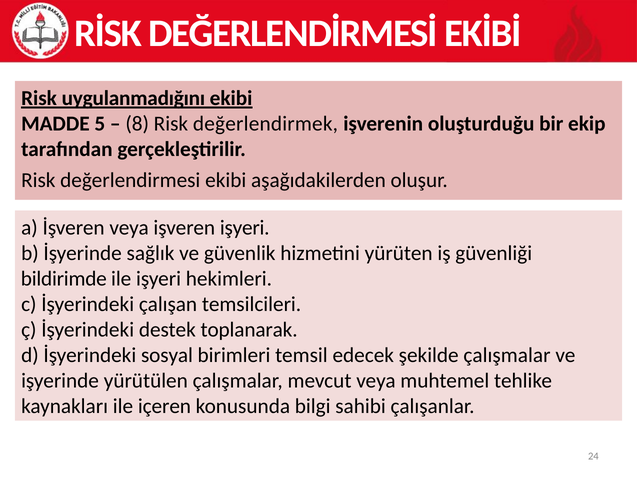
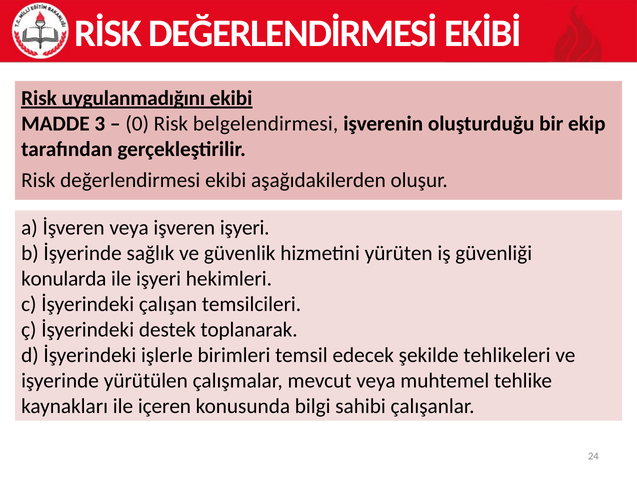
5: 5 -> 3
8: 8 -> 0
değerlendirmek: değerlendirmek -> belgelendirmesi
bildirimde: bildirimde -> konularda
sosyal: sosyal -> işlerle
şekilde çalışmalar: çalışmalar -> tehlikeleri
